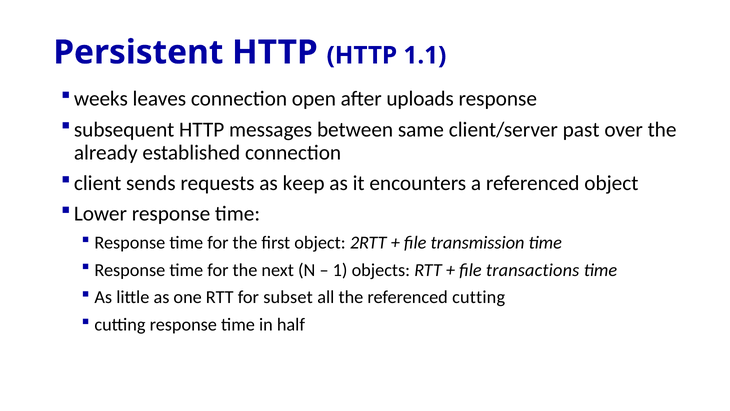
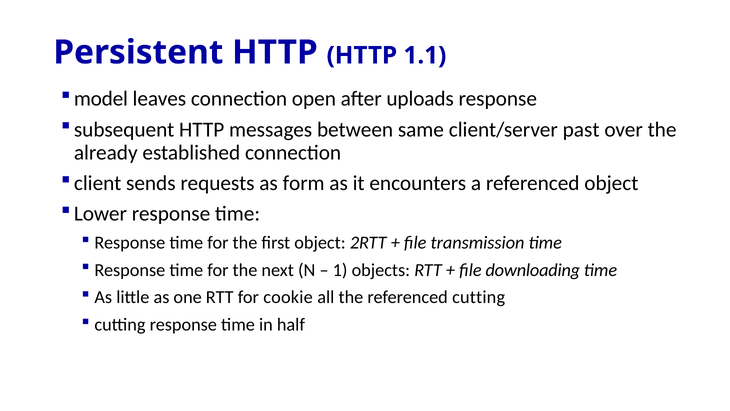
weeks: weeks -> model
keep: keep -> form
transactions: transactions -> downloading
subset: subset -> cookie
